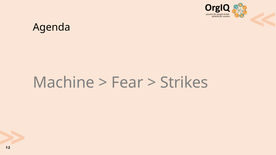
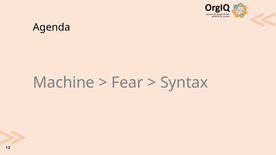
Strikes: Strikes -> Syntax
